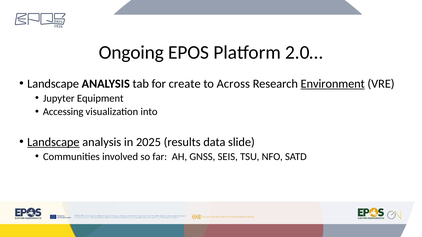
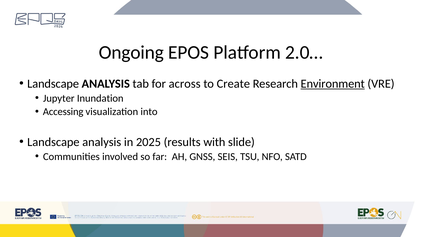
create: create -> across
Across: Across -> Create
Equipment: Equipment -> Inundation
Landscape at (53, 142) underline: present -> none
data: data -> with
